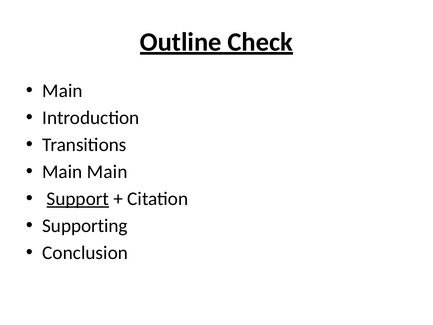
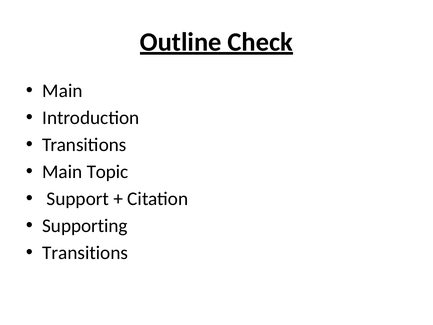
Main Main: Main -> Topic
Support underline: present -> none
Conclusion at (85, 253): Conclusion -> Transitions
